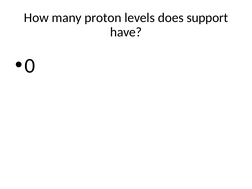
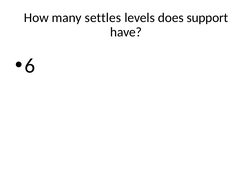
proton: proton -> settles
0: 0 -> 6
